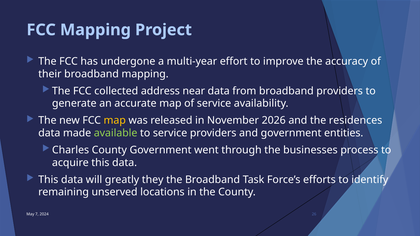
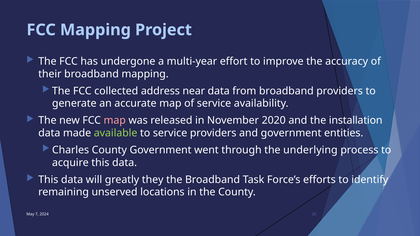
map at (115, 121) colour: yellow -> pink
2026: 2026 -> 2020
residences: residences -> installation
businesses: businesses -> underlying
